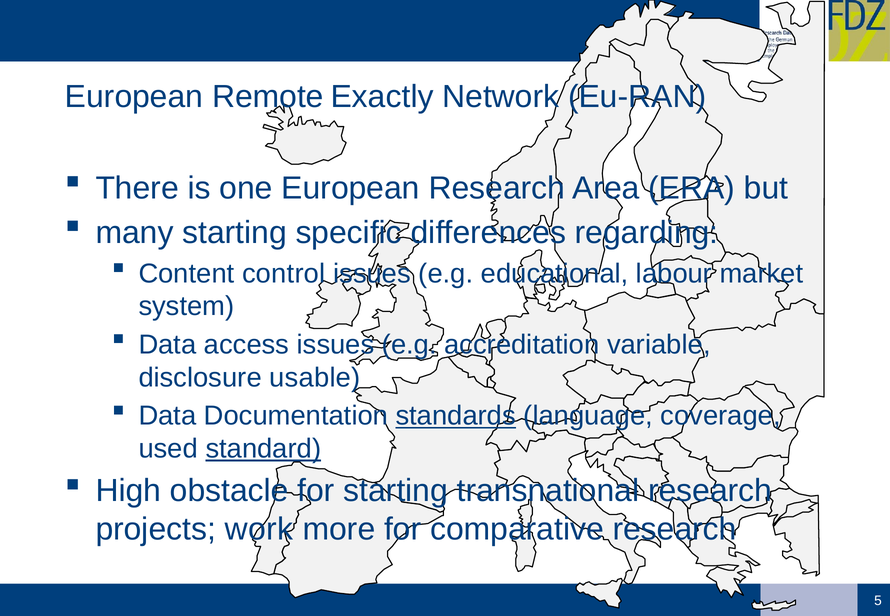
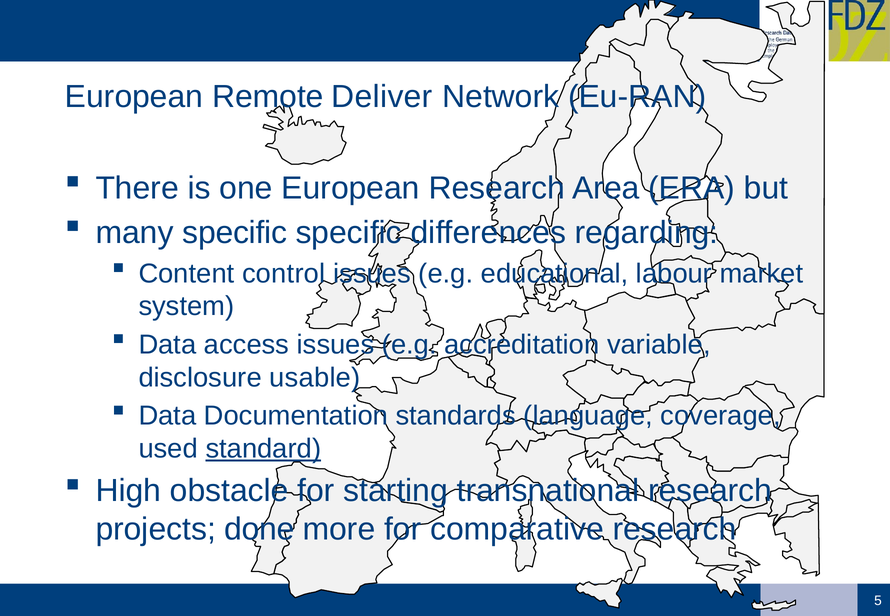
Exactly: Exactly -> Deliver
many starting: starting -> specific
standards underline: present -> none
work: work -> done
